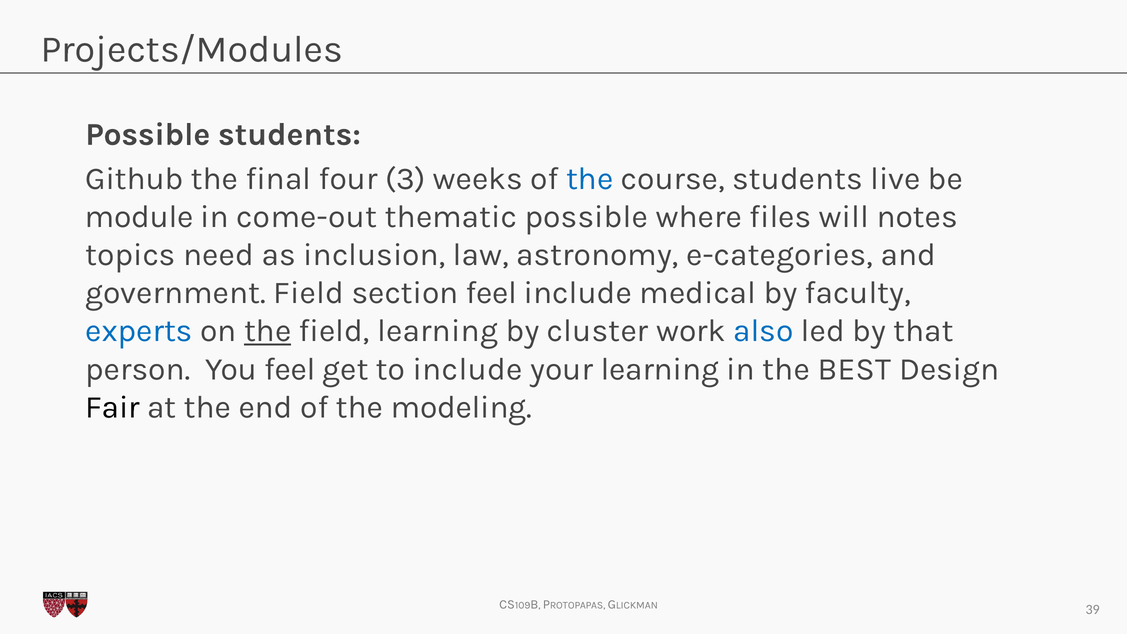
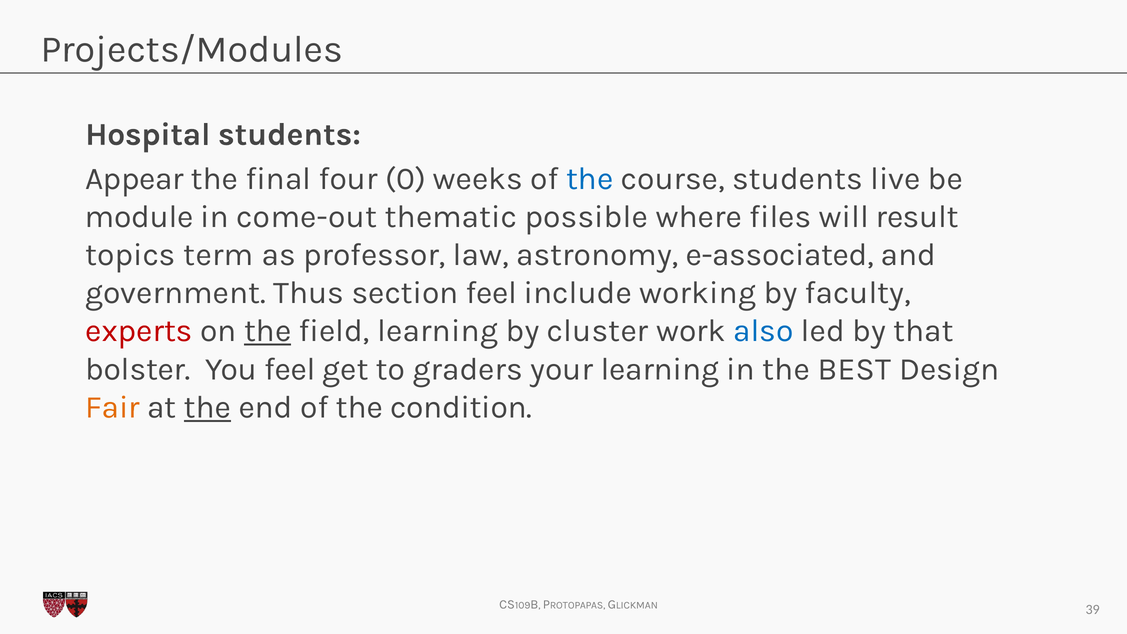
Possible at (148, 134): Possible -> Hospital
Github: Github -> Appear
3: 3 -> 0
notes: notes -> result
need: need -> term
inclusion: inclusion -> professor
e-categories: e-categories -> e-associated
government Field: Field -> Thus
medical: medical -> working
experts colour: blue -> red
person: person -> bolster
to include: include -> graders
Fair colour: black -> orange
the at (208, 407) underline: none -> present
modeling: modeling -> condition
